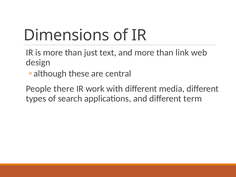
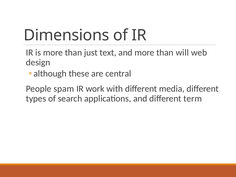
link: link -> will
there: there -> spam
